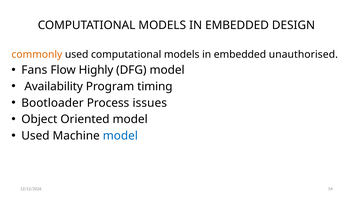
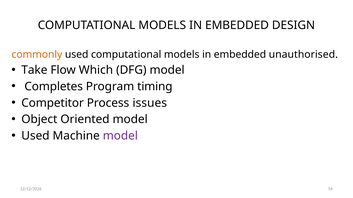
Fans: Fans -> Take
Highly: Highly -> Which
Availability: Availability -> Completes
Bootloader: Bootloader -> Competitor
model at (120, 136) colour: blue -> purple
